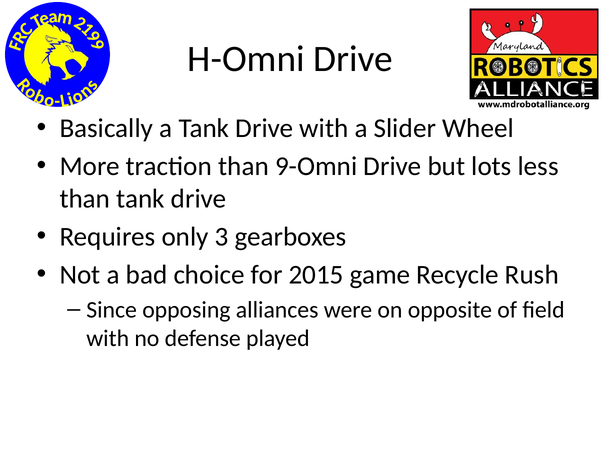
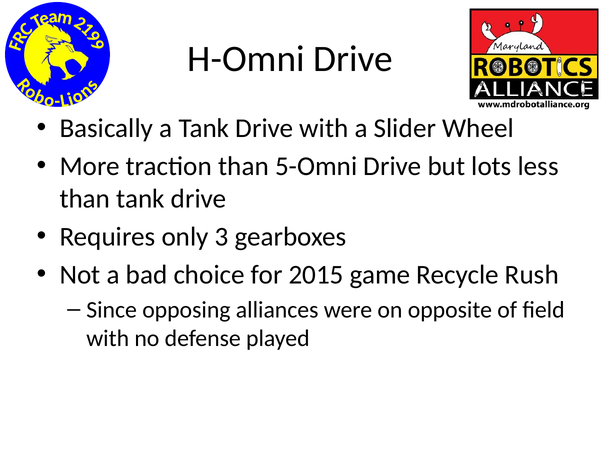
9-Omni: 9-Omni -> 5-Omni
